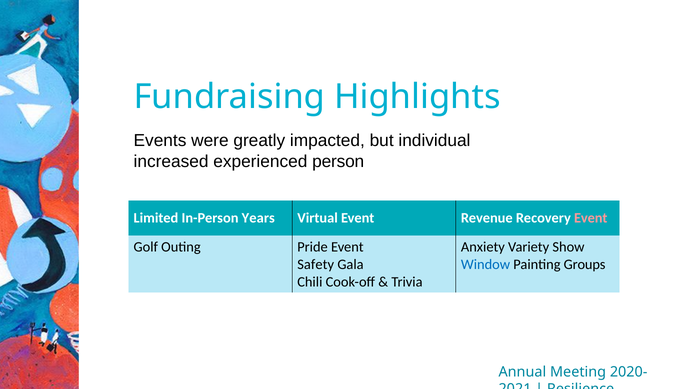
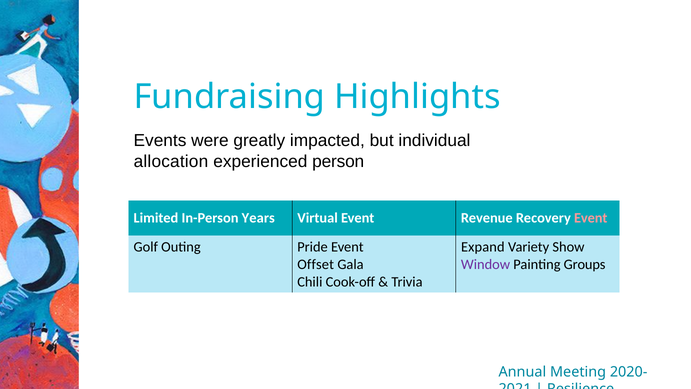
increased: increased -> allocation
Anxiety: Anxiety -> Expand
Safety: Safety -> Offset
Window colour: blue -> purple
